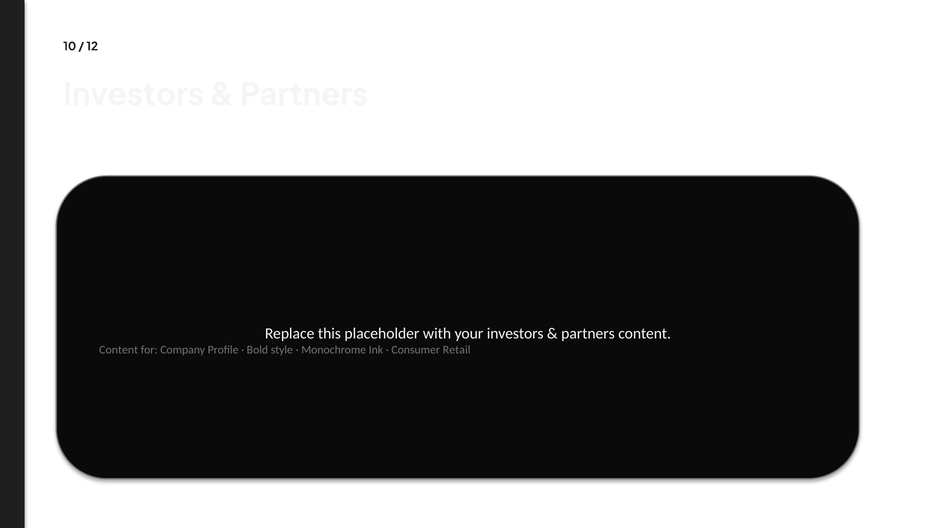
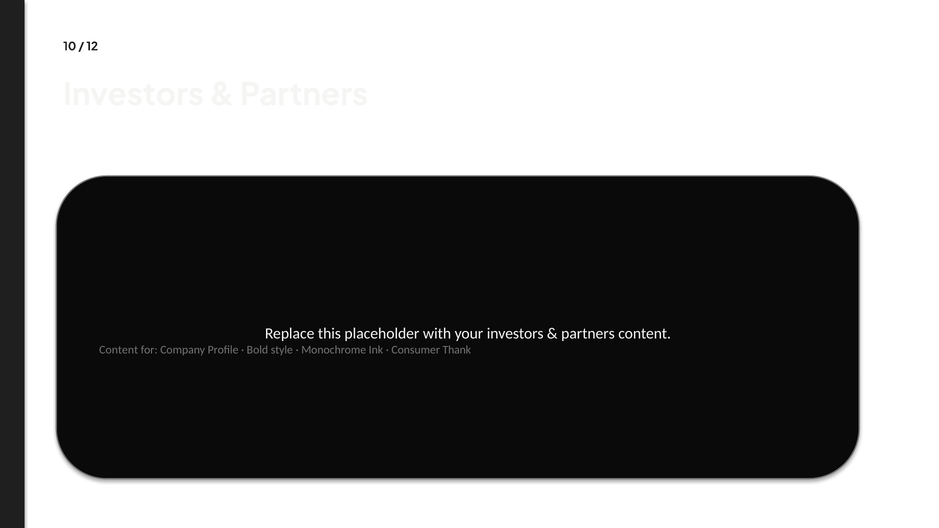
Retail: Retail -> Thank
